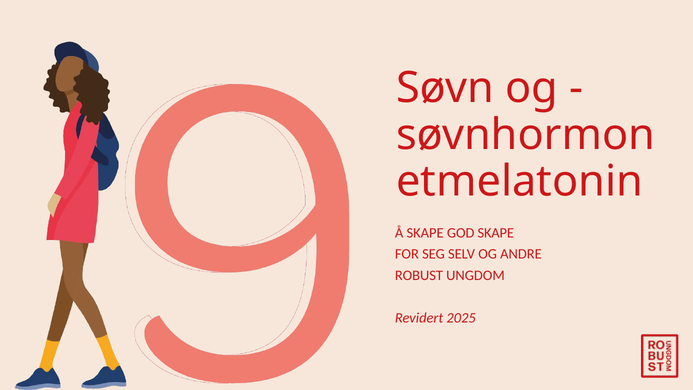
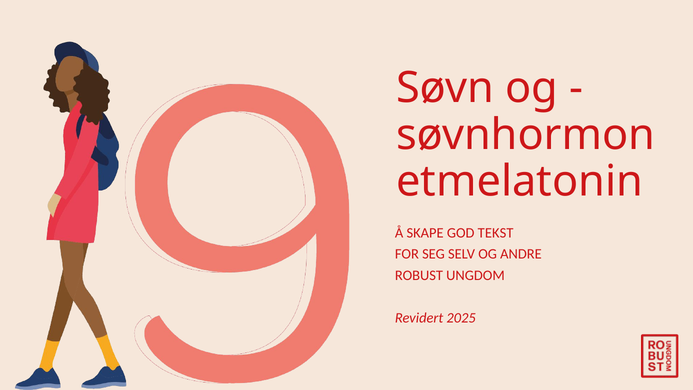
GOD SKAPE: SKAPE -> TEKST
